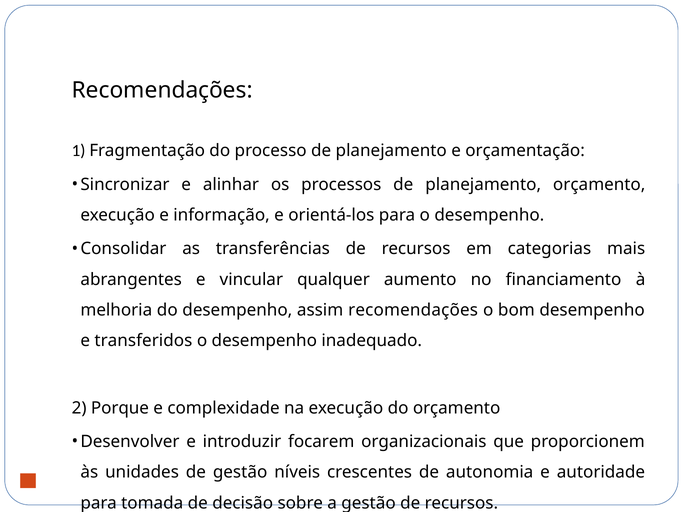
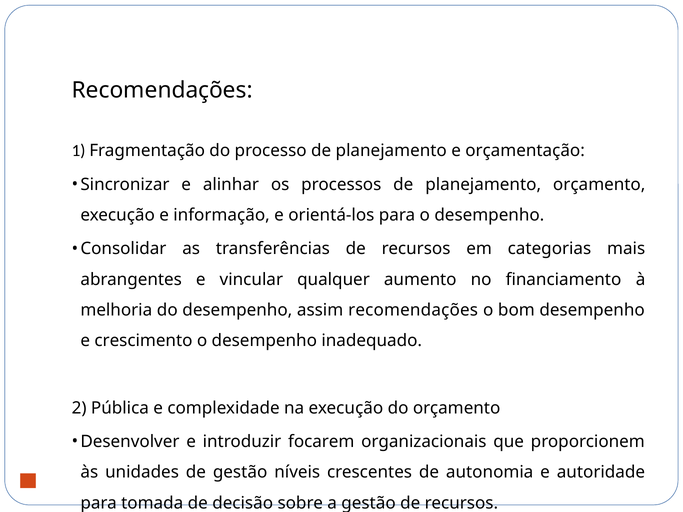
transferidos: transferidos -> crescimento
Porque: Porque -> Pública
